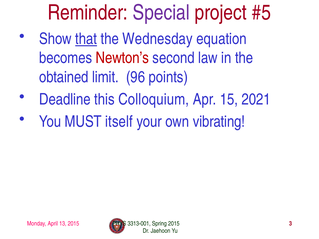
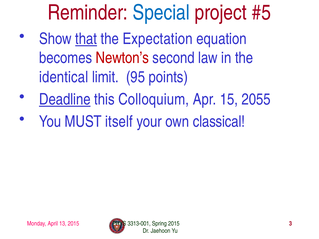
Special colour: purple -> blue
Wednesday: Wednesday -> Expectation
obtained: obtained -> identical
96: 96 -> 95
Deadline underline: none -> present
2021: 2021 -> 2055
vibrating: vibrating -> classical
